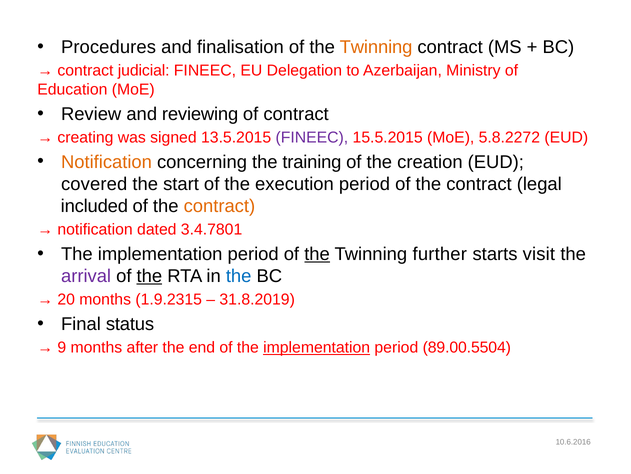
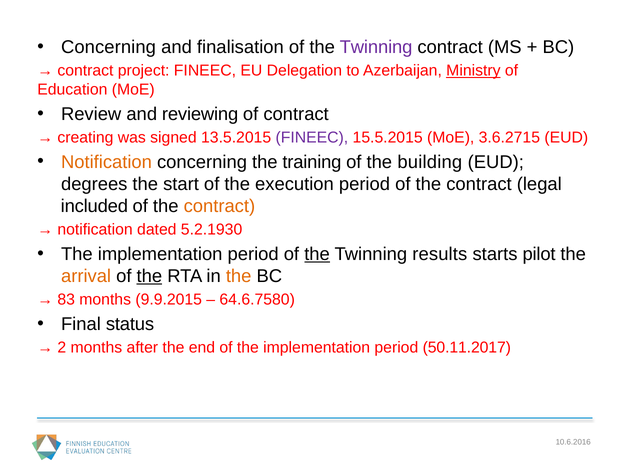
Procedures at (109, 47): Procedures -> Concerning
Twinning at (376, 47) colour: orange -> purple
judicial: judicial -> project
Ministry underline: none -> present
5.8.2272: 5.8.2272 -> 3.6.2715
creation: creation -> building
covered: covered -> degrees
3.4.7801: 3.4.7801 -> 5.2.1930
further: further -> results
visit: visit -> pilot
arrival colour: purple -> orange
the at (239, 276) colour: blue -> orange
20: 20 -> 83
1.9.2315: 1.9.2315 -> 9.9.2015
31.8.2019: 31.8.2019 -> 64.6.7580
9: 9 -> 2
implementation at (317, 347) underline: present -> none
89.00.5504: 89.00.5504 -> 50.11.2017
